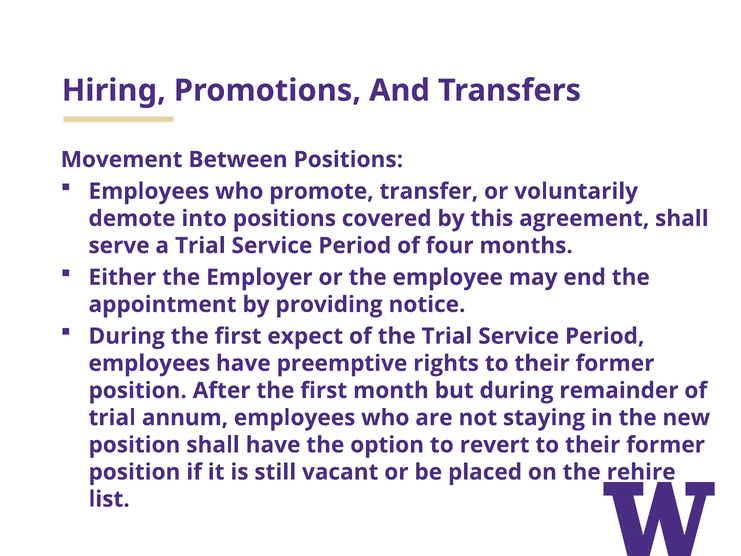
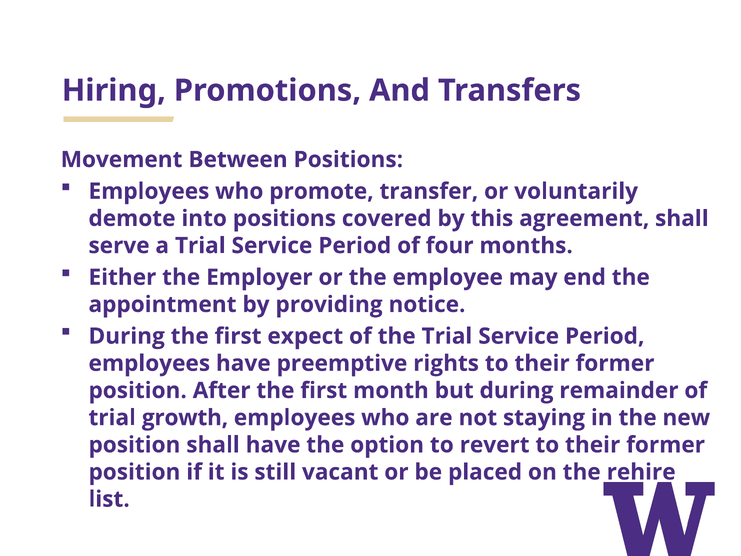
annum: annum -> growth
